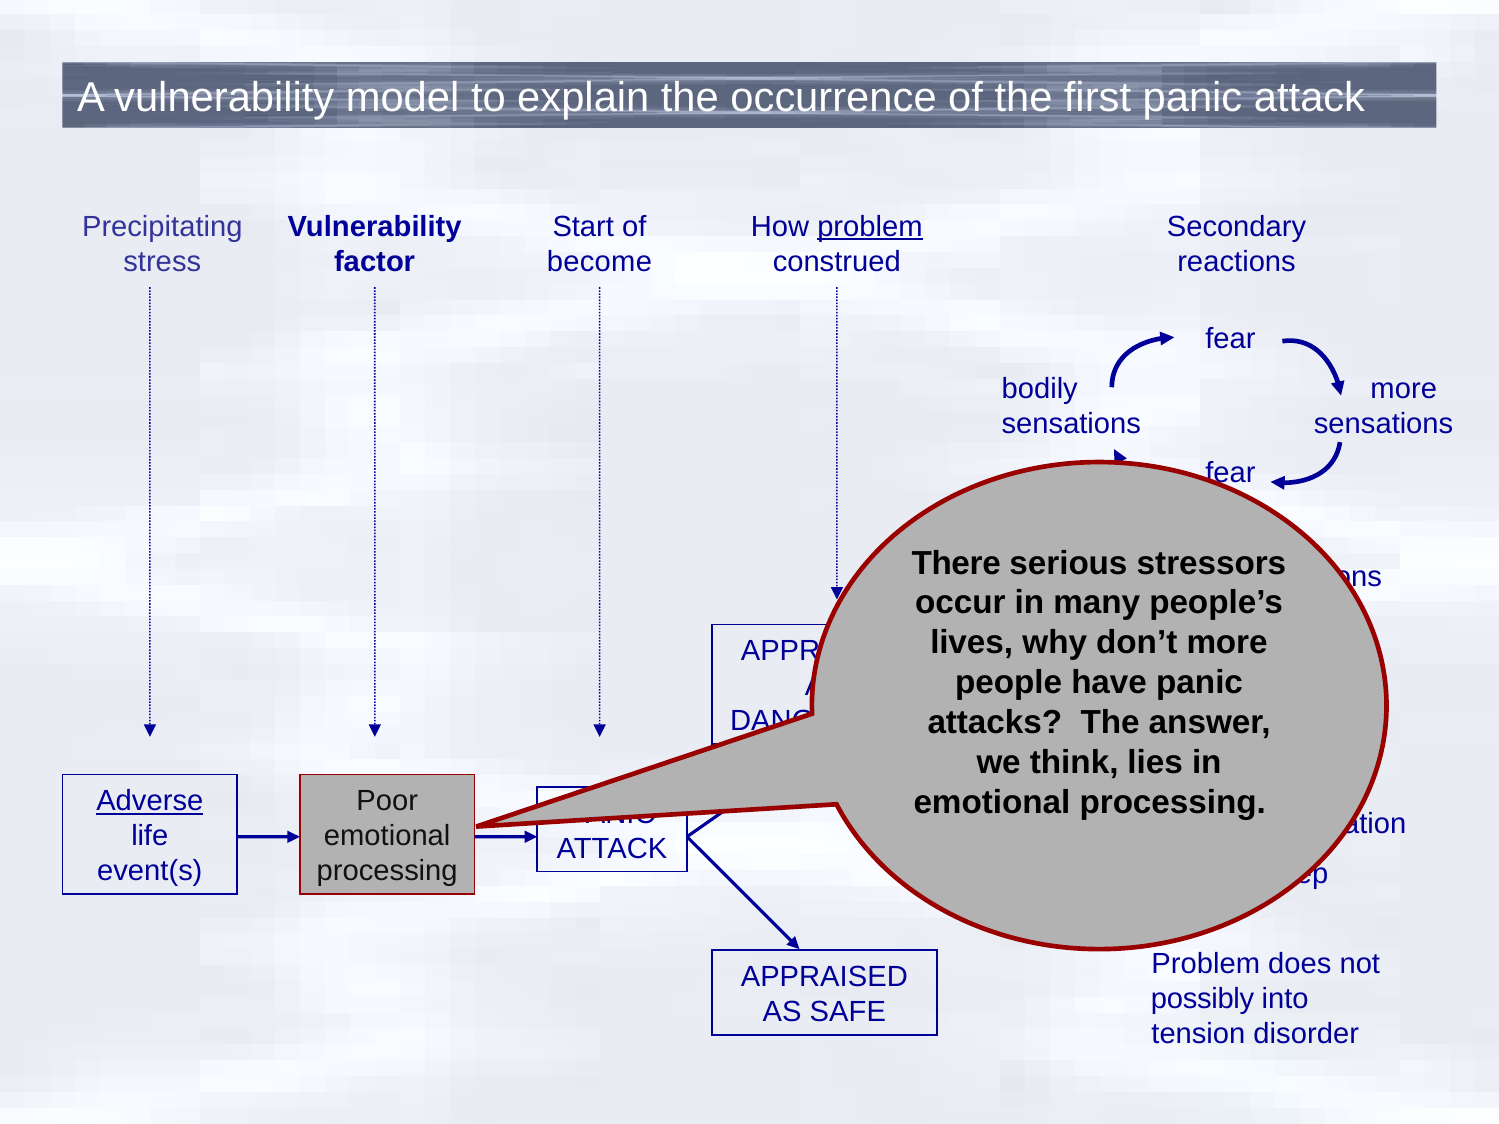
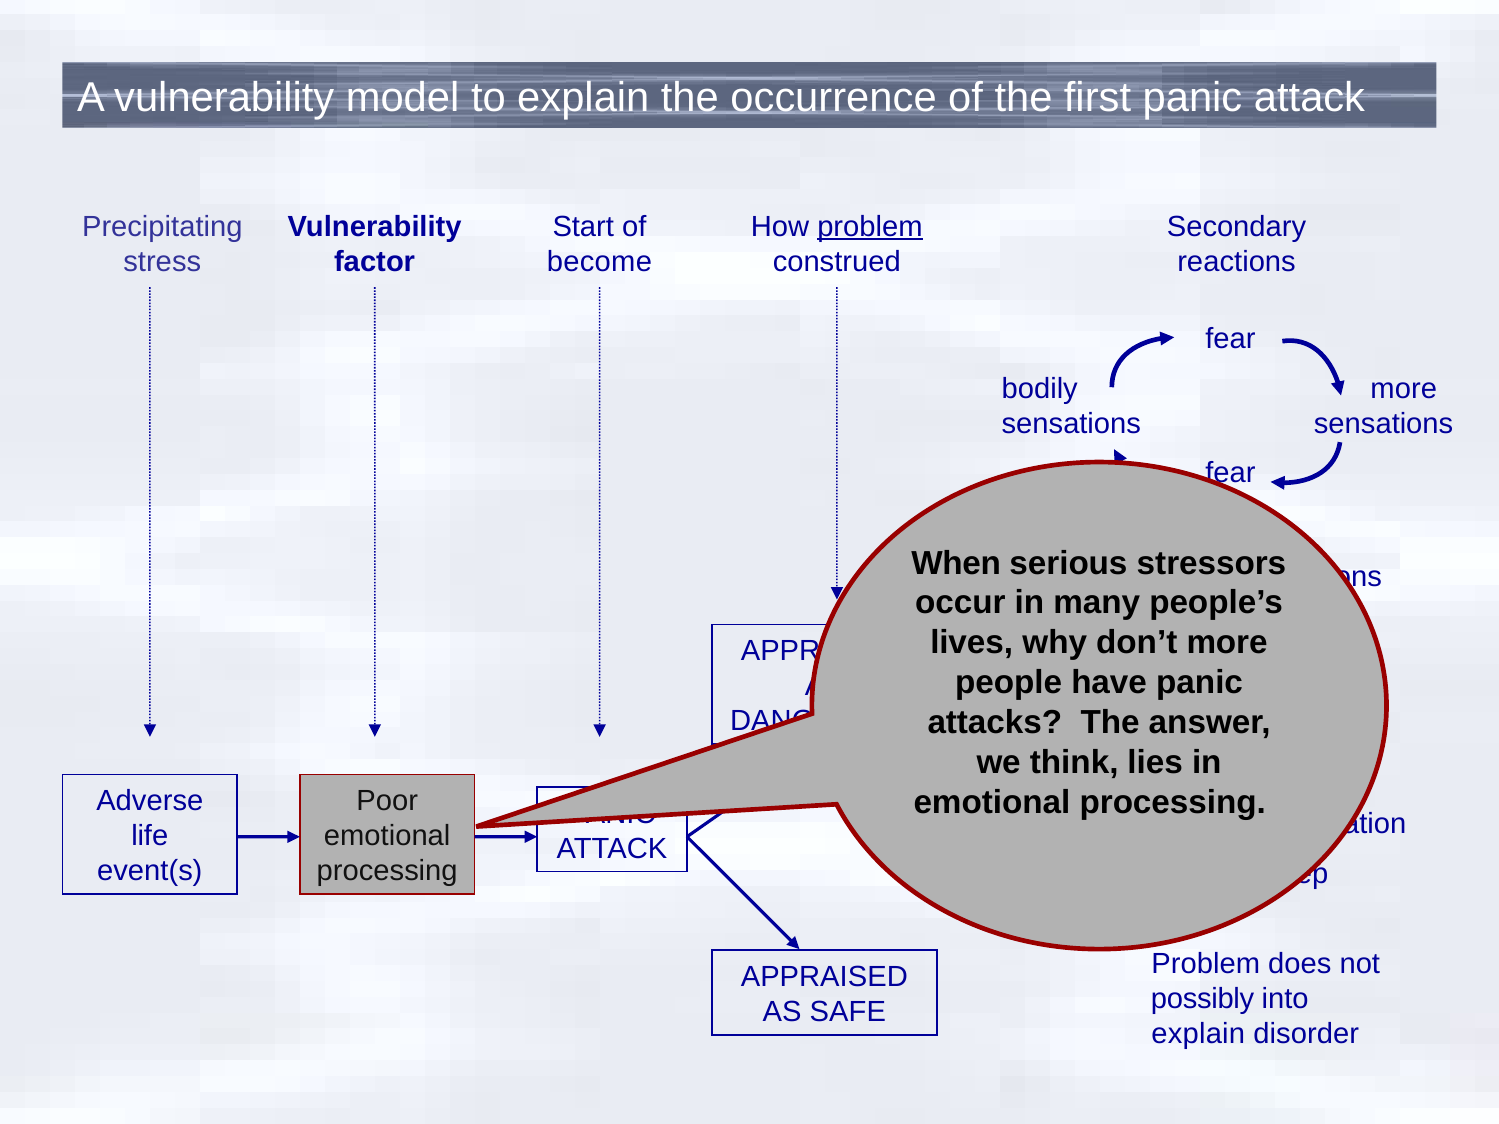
There: There -> When
Adverse underline: present -> none
tension at (1198, 1034): tension -> explain
